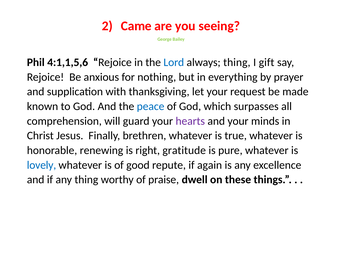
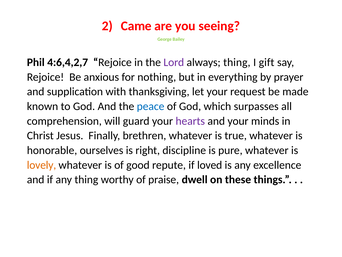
4:1,1,5,6: 4:1,1,5,6 -> 4:6,4,2,7
Lord colour: blue -> purple
renewing: renewing -> ourselves
gratitude: gratitude -> discipline
lovely colour: blue -> orange
again: again -> loved
